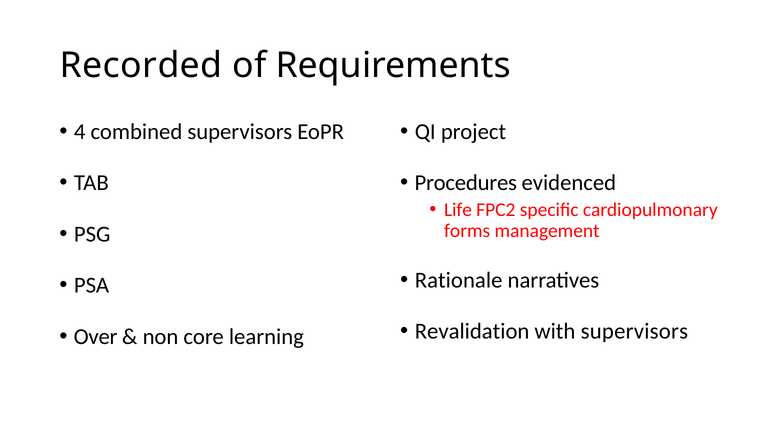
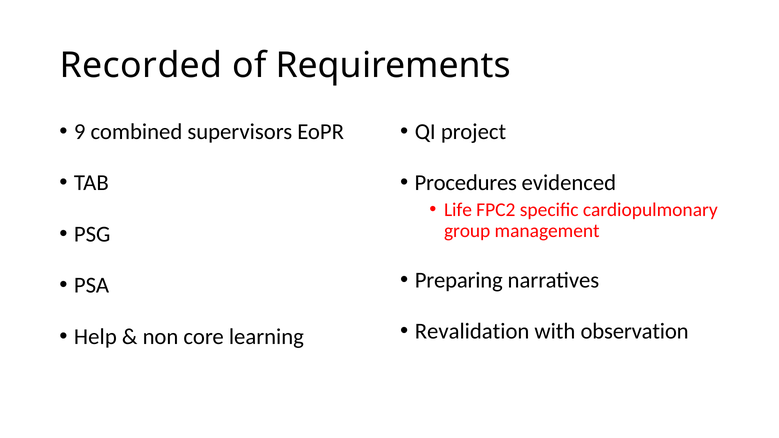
4: 4 -> 9
forms: forms -> group
Rationale: Rationale -> Preparing
with supervisors: supervisors -> observation
Over: Over -> Help
